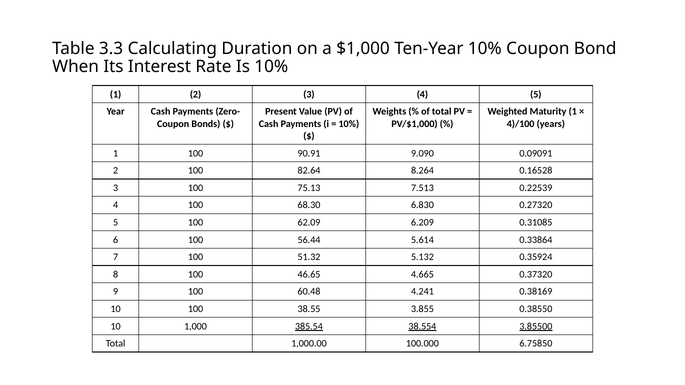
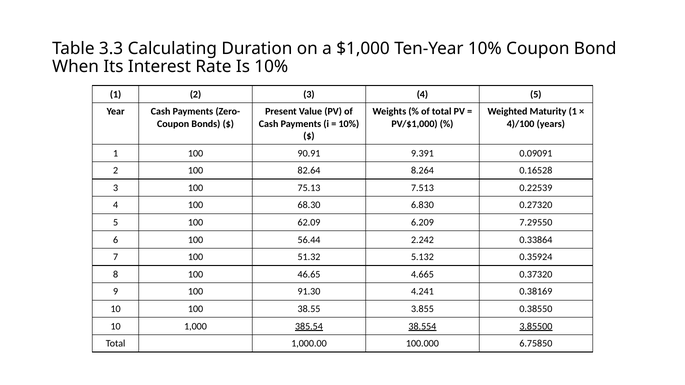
9.090: 9.090 -> 9.391
0.31085: 0.31085 -> 7.29550
5.614: 5.614 -> 2.242
60.48: 60.48 -> 91.30
